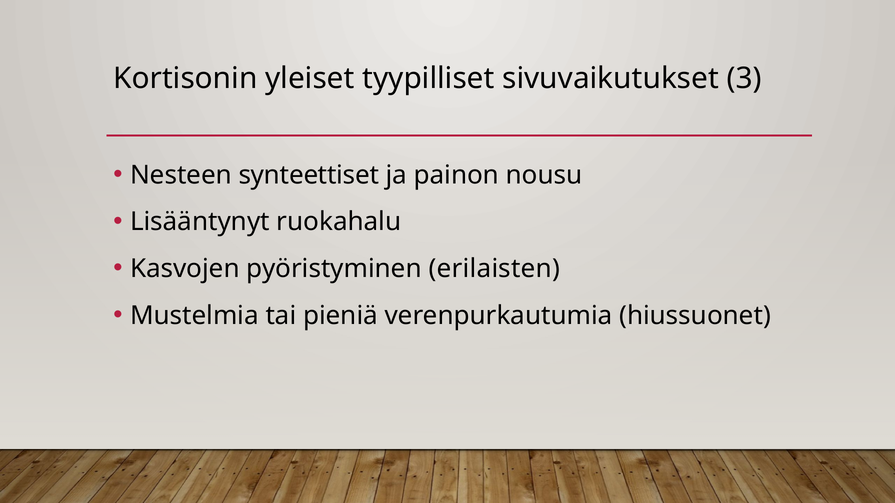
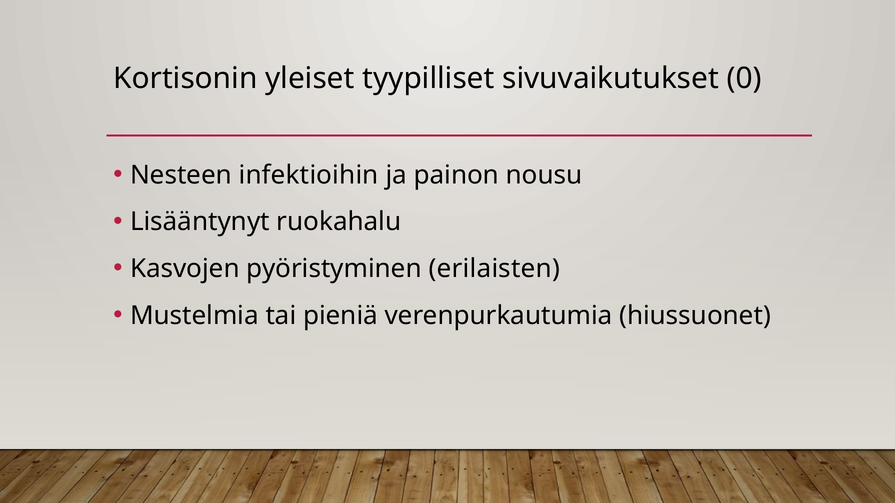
3: 3 -> 0
synteettiset: synteettiset -> infektioihin
